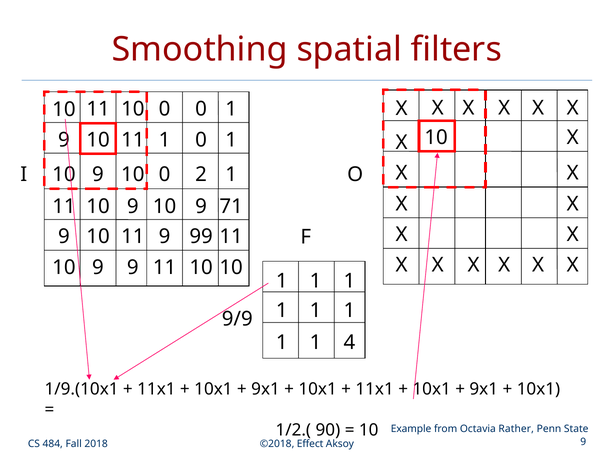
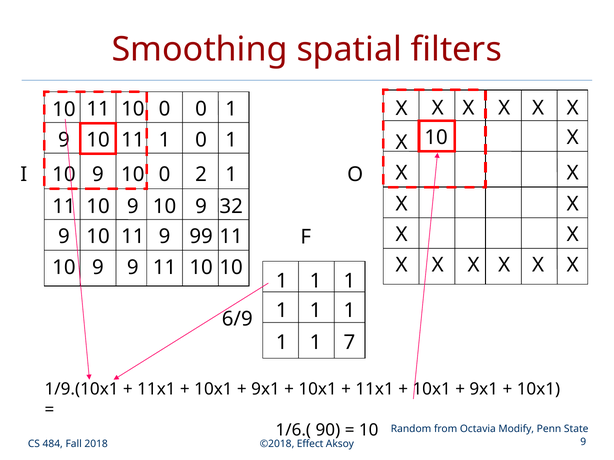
71: 71 -> 32
9/9: 9/9 -> 6/9
4: 4 -> 7
1/2.(: 1/2.( -> 1/6.(
Example: Example -> Random
Rather: Rather -> Modify
